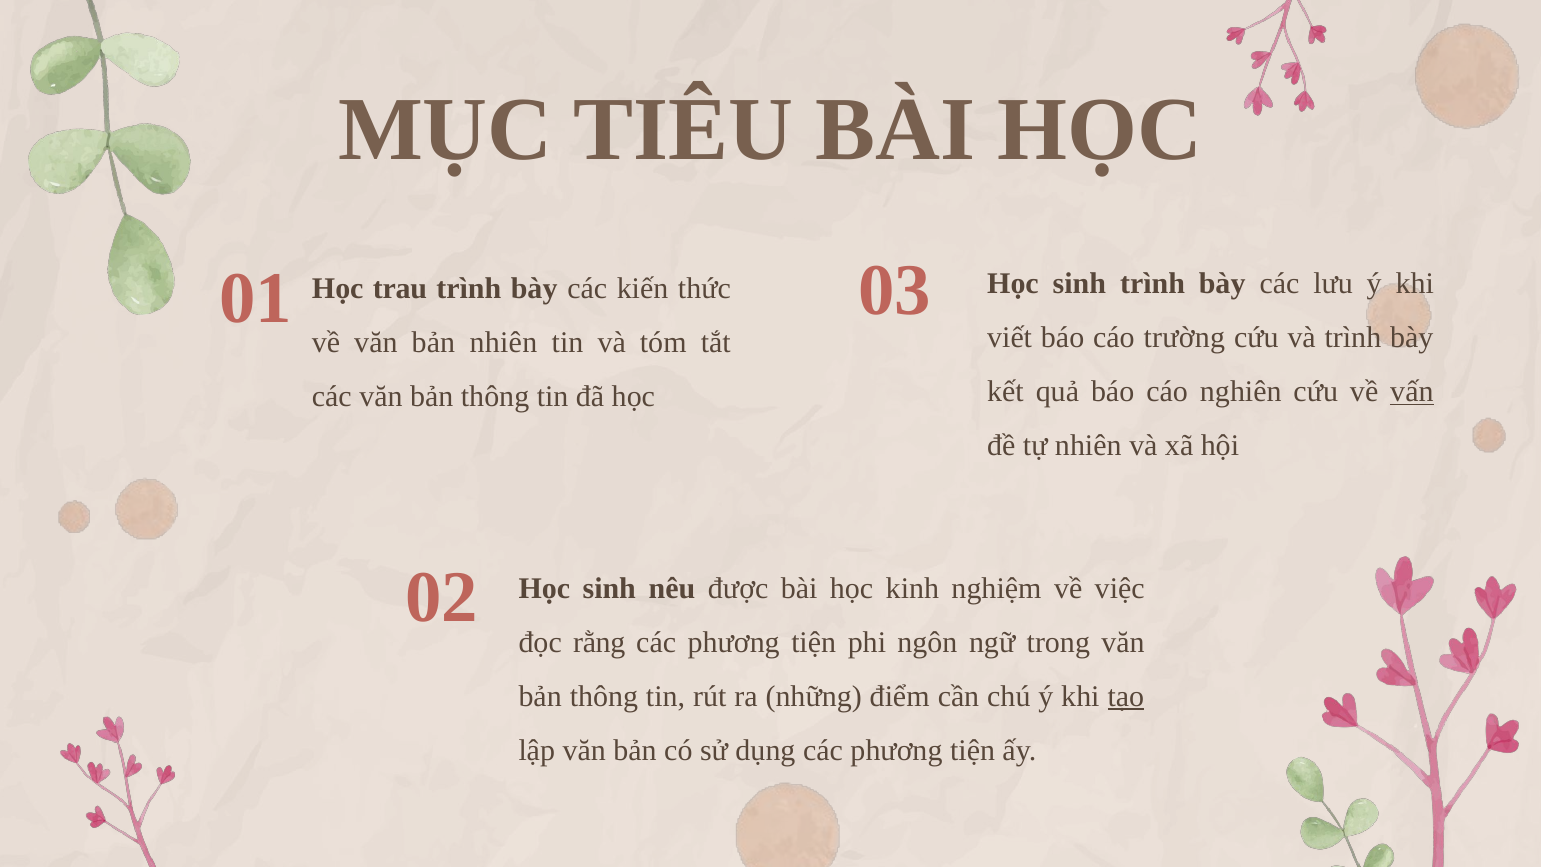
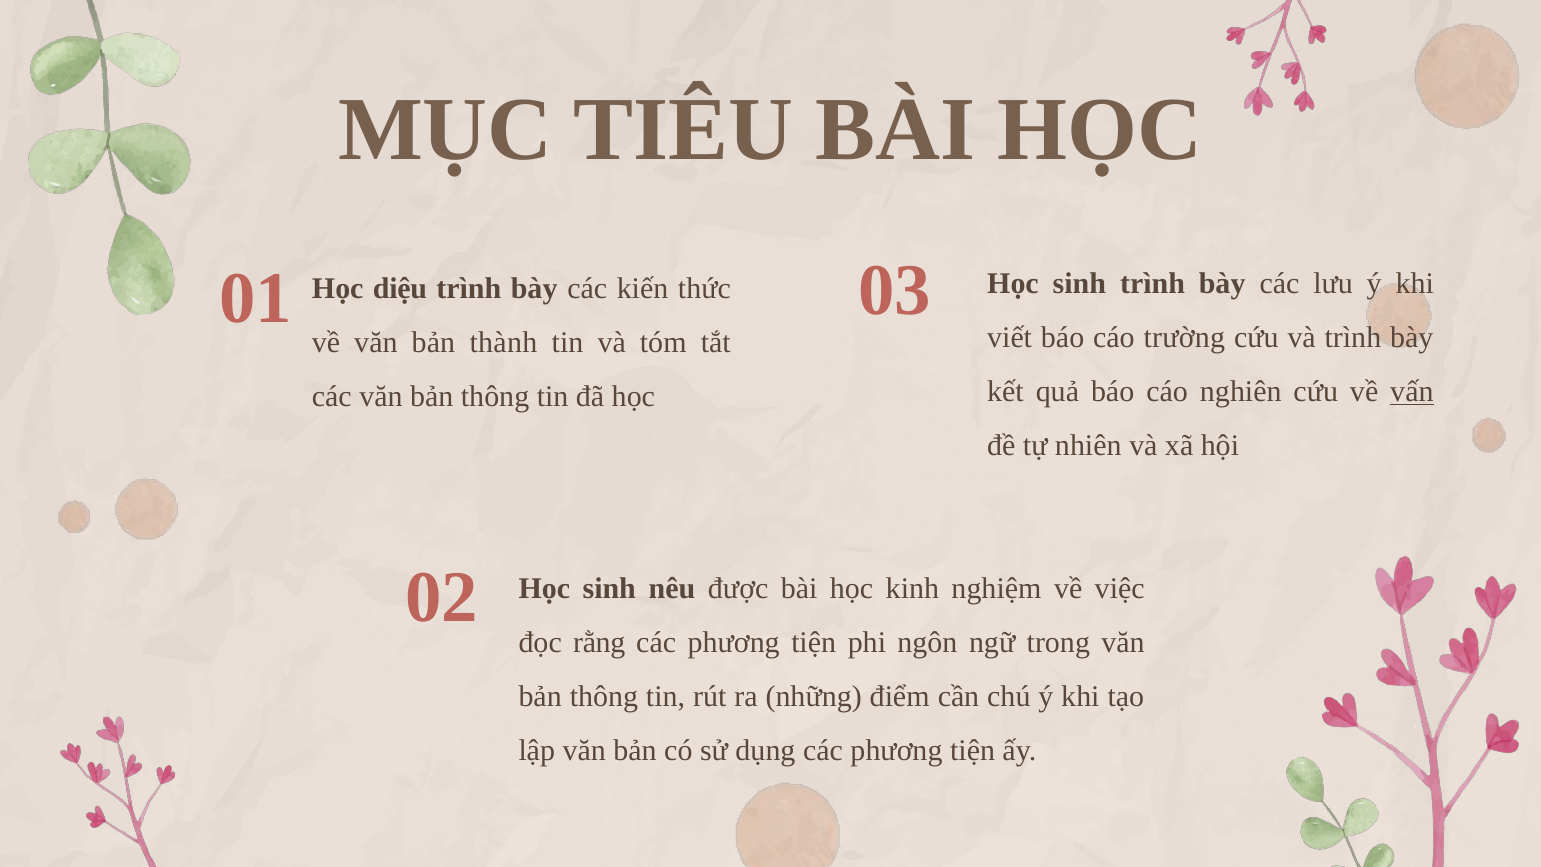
trau: trau -> diệu
bản nhiên: nhiên -> thành
tạo underline: present -> none
